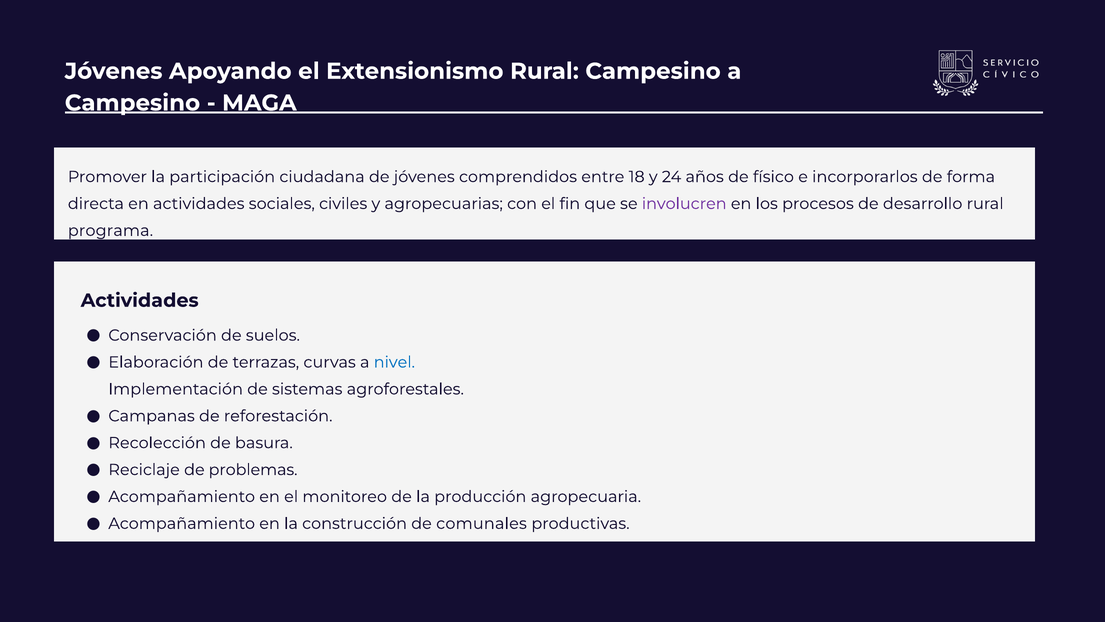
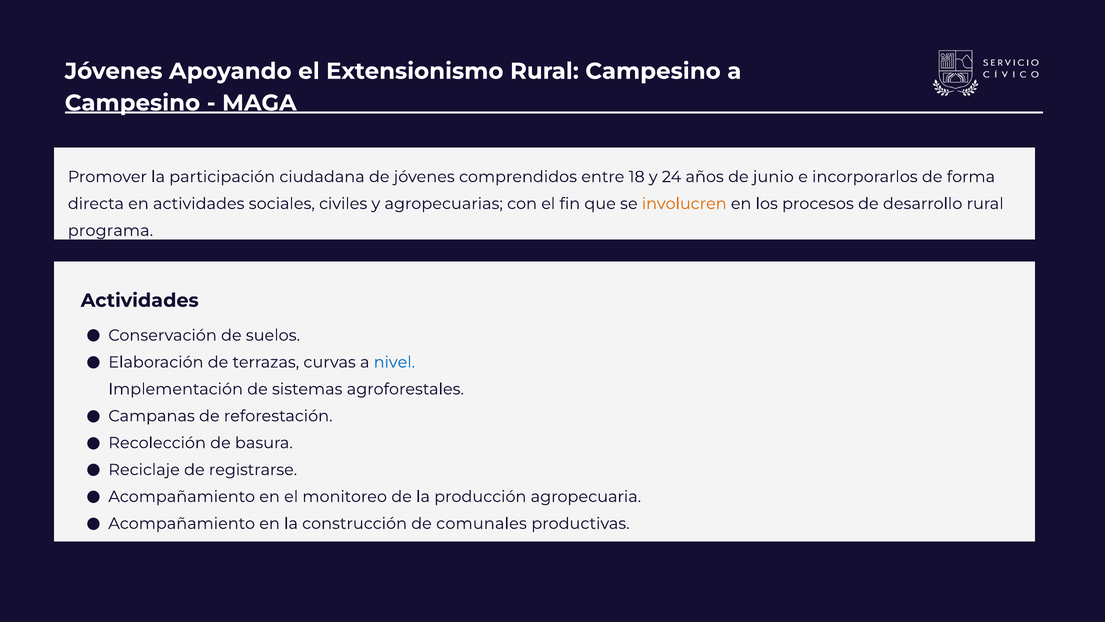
físico: físico -> junio
involucren colour: purple -> orange
problemas: problemas -> registrarse
